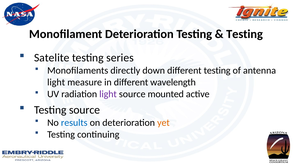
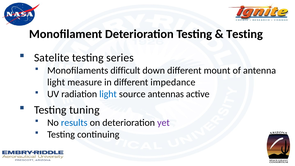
directly: directly -> difficult
different testing: testing -> mount
wavelength: wavelength -> impedance
light at (108, 94) colour: purple -> blue
mounted: mounted -> antennas
Testing source: source -> tuning
yet colour: orange -> purple
